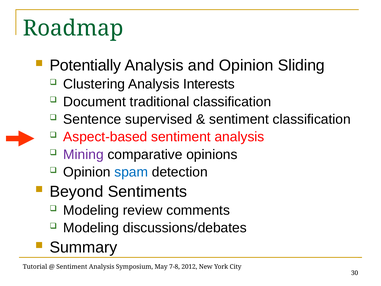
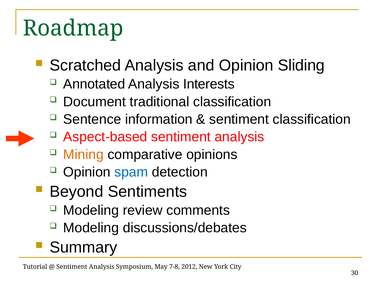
Potentially: Potentially -> Scratched
Clustering: Clustering -> Annotated
supervised: supervised -> information
Mining colour: purple -> orange
